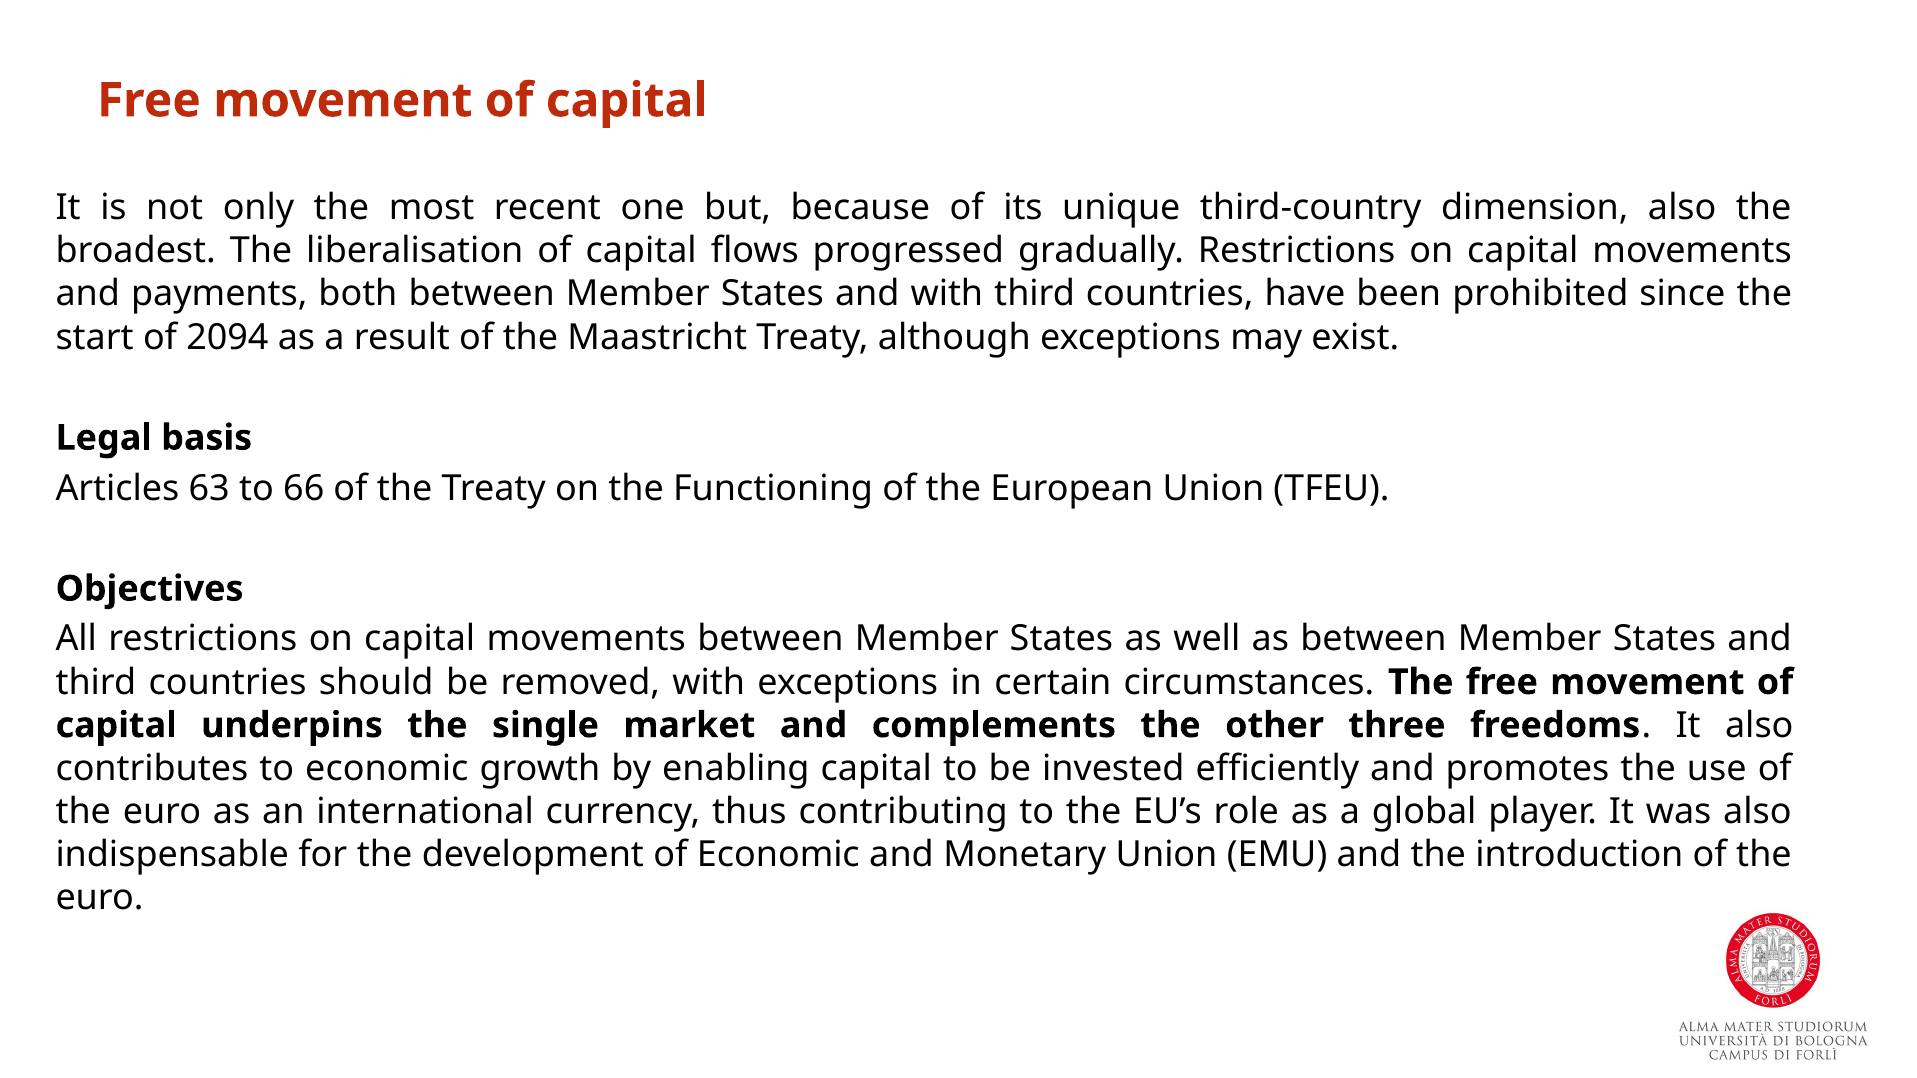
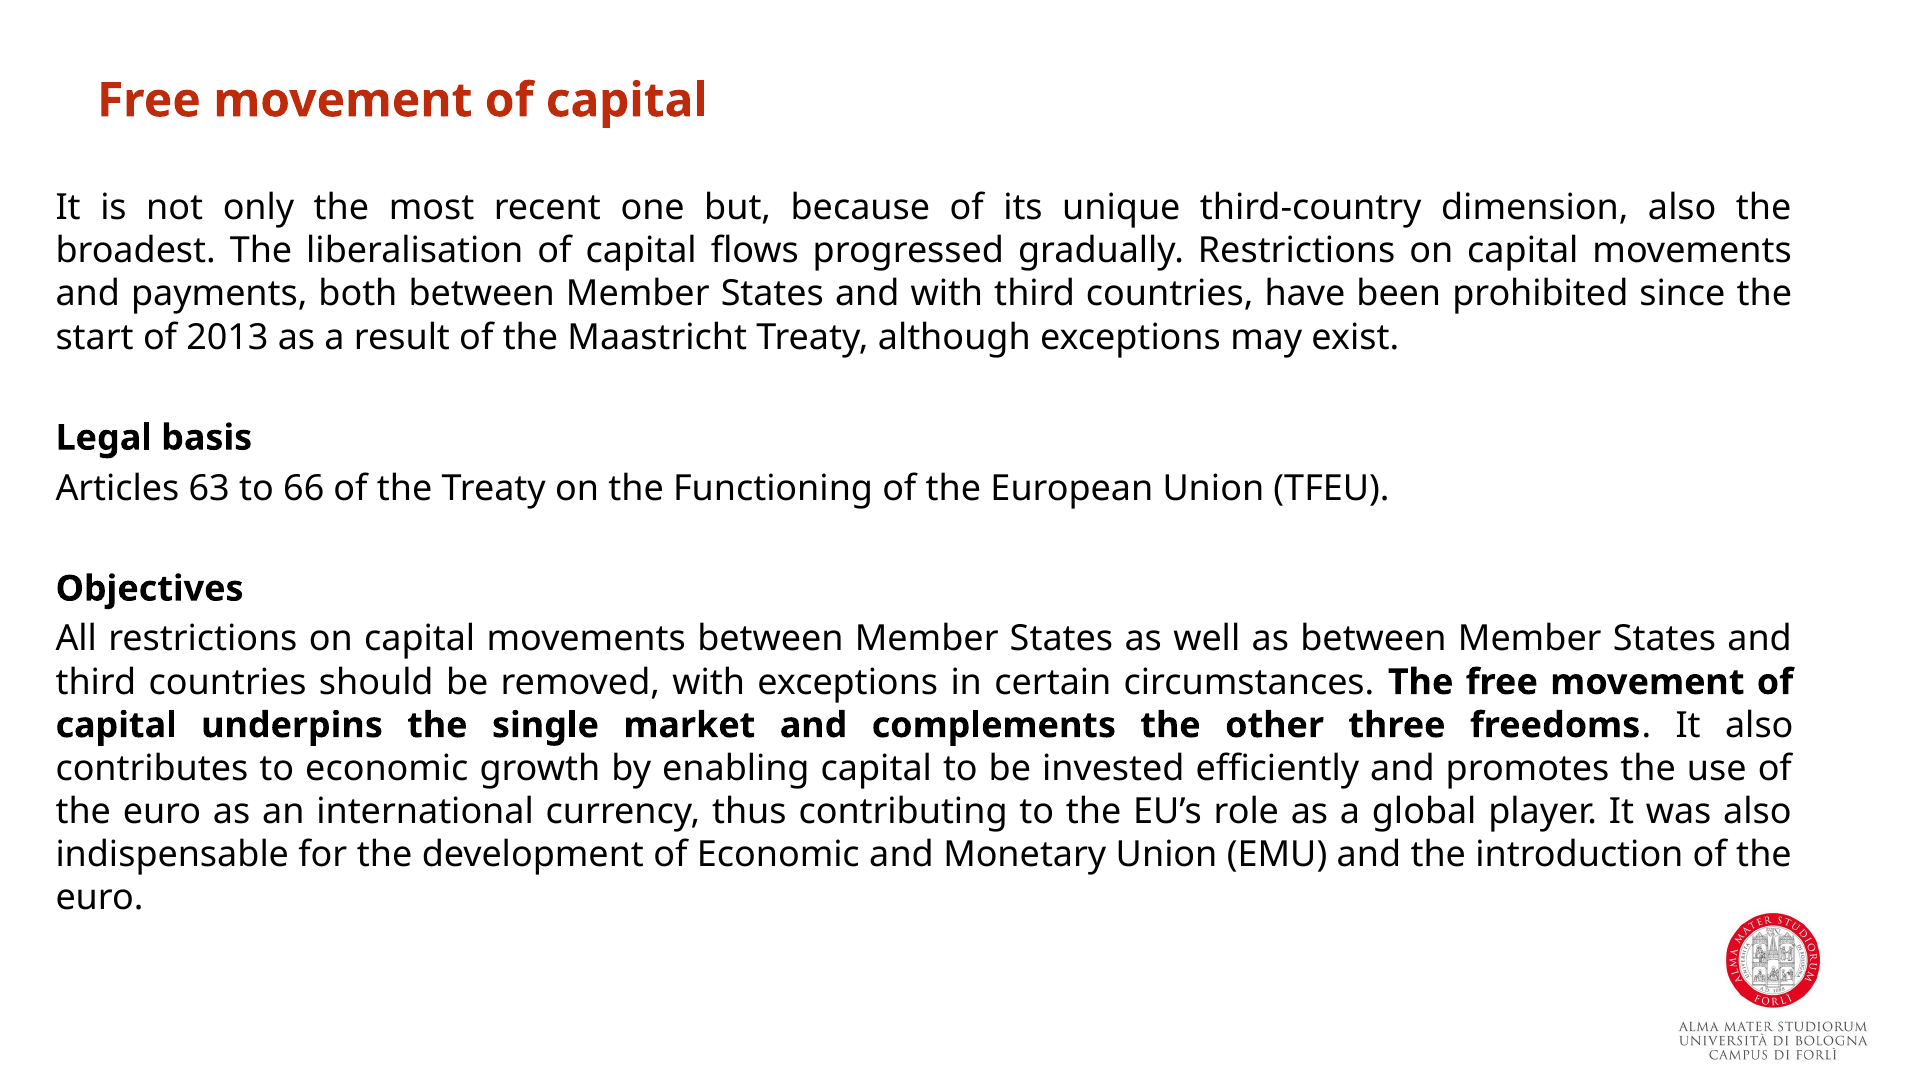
2094: 2094 -> 2013
